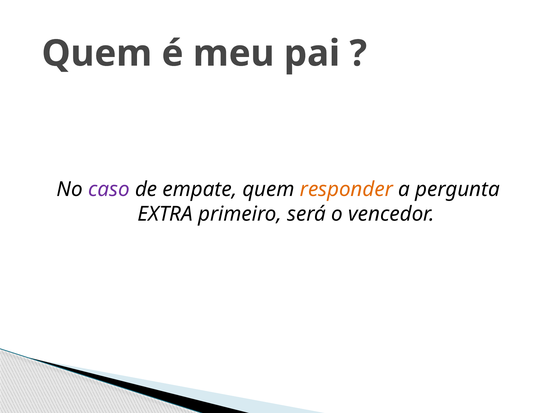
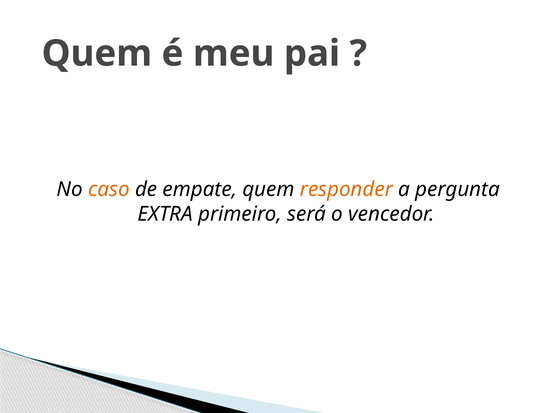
caso colour: purple -> orange
